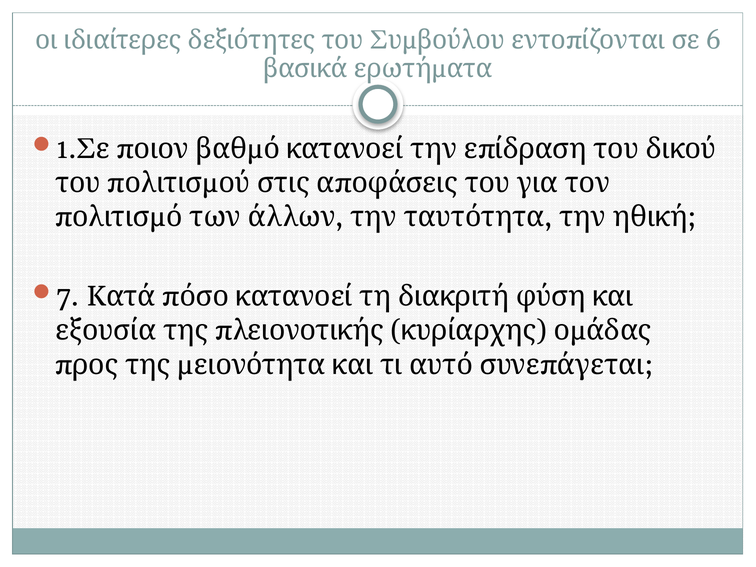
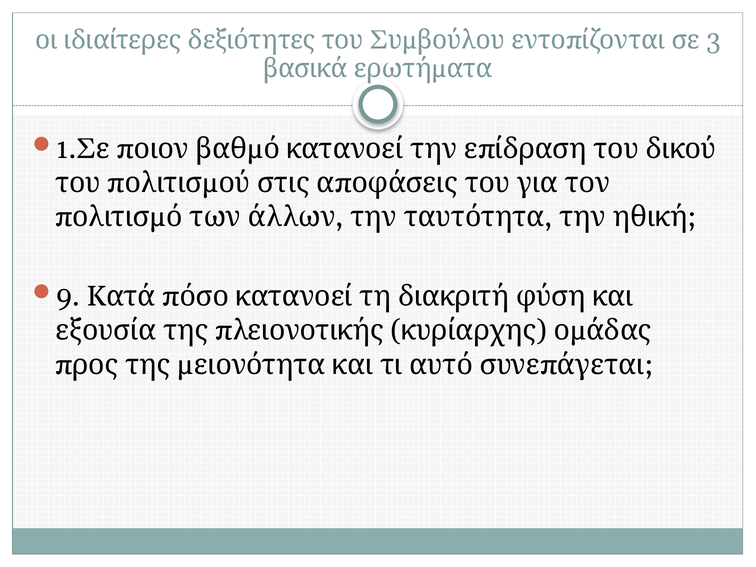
6: 6 -> 3
7: 7 -> 9
